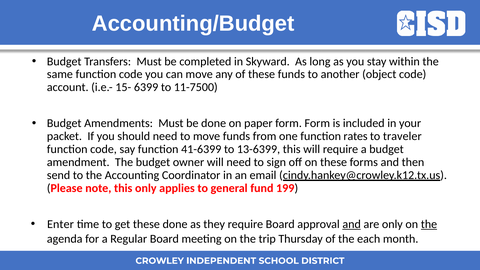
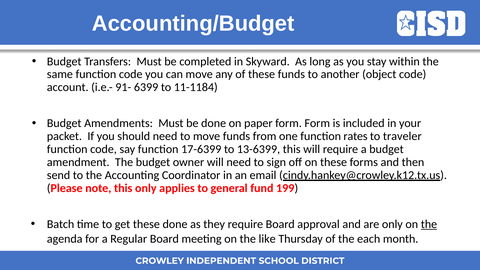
15-: 15- -> 91-
11-7500: 11-7500 -> 11-1184
41-6399: 41-6399 -> 17-6399
Enter: Enter -> Batch
and at (352, 224) underline: present -> none
trip: trip -> like
